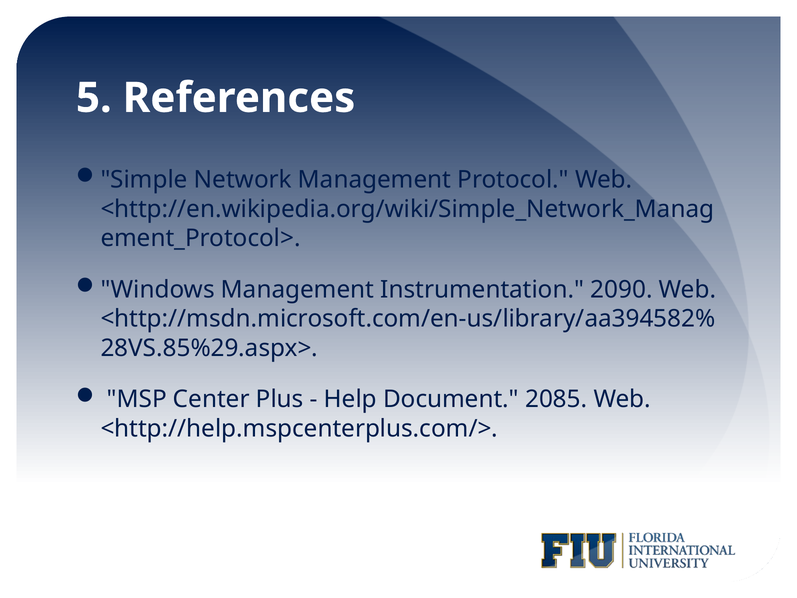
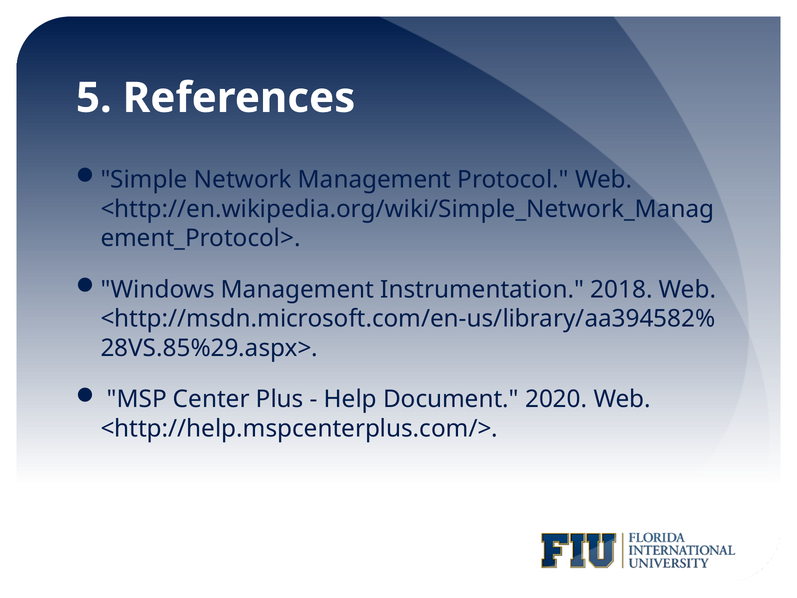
2090: 2090 -> 2018
2085: 2085 -> 2020
